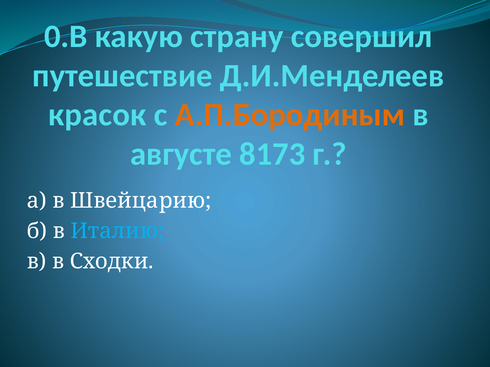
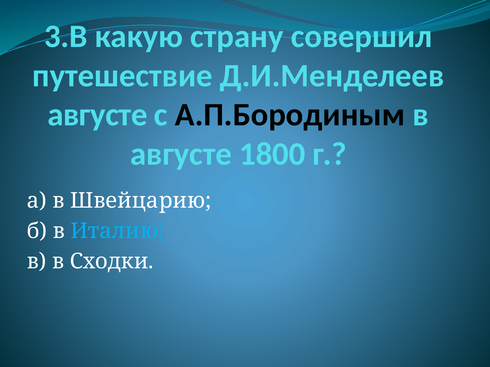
0.В: 0.В -> 3.В
красок at (97, 115): красок -> августе
А.П.Бородиным colour: orange -> black
8173: 8173 -> 1800
